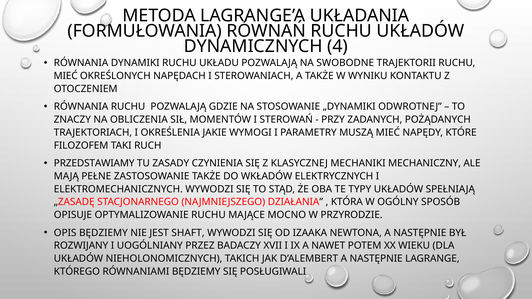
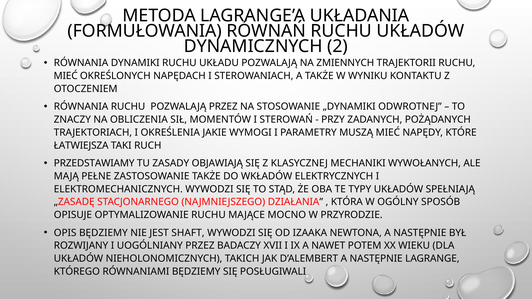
4: 4 -> 2
SWOBODNE: SWOBODNE -> ZMIENNYCH
POZWALAJĄ GDZIE: GDZIE -> PRZEZ
FILOZOFEM: FILOZOFEM -> ŁATWIEJSZA
CZYNIENIA: CZYNIENIA -> OBJAWIAJĄ
MECHANICZNY: MECHANICZNY -> WYWOŁANYCH
